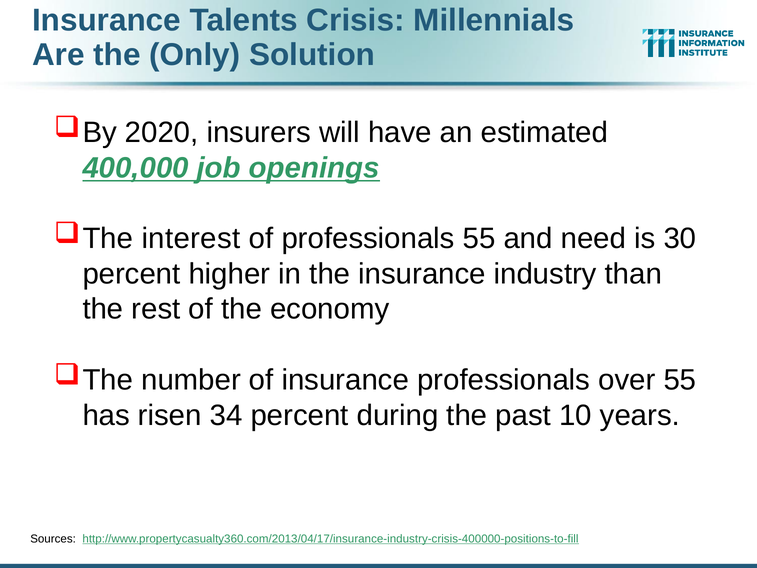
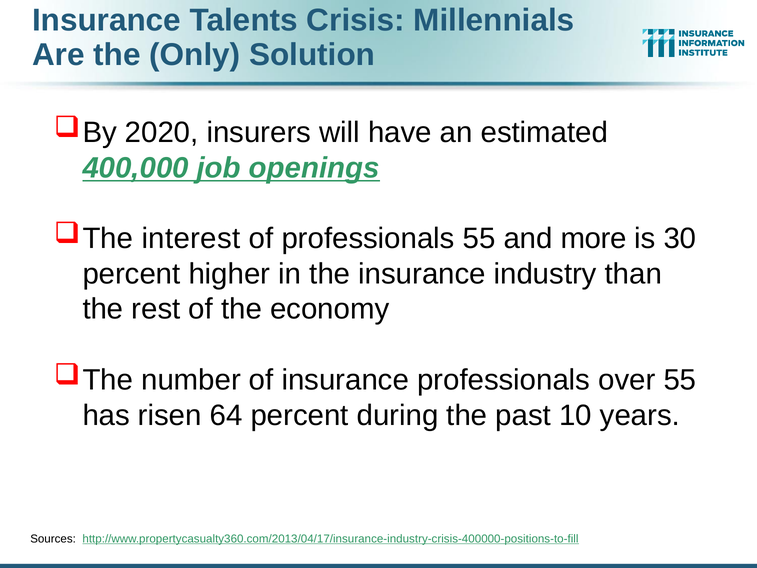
need: need -> more
34: 34 -> 64
